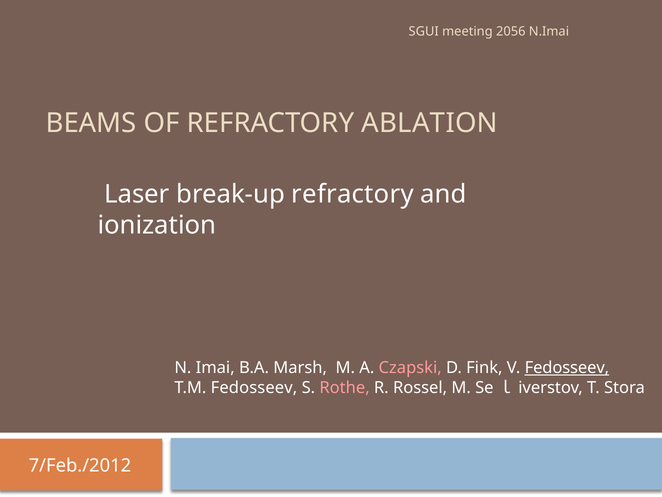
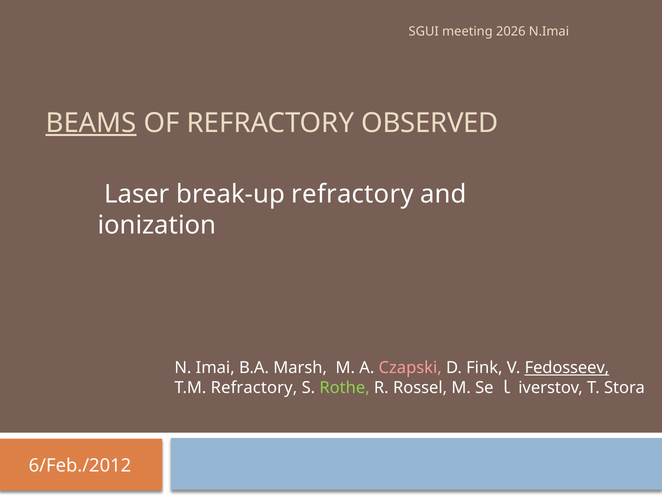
2056: 2056 -> 2026
BEAMS underline: none -> present
ABLATION: ABLATION -> OBSERVED
T.M Fedosseev: Fedosseev -> Refractory
Rothe colour: pink -> light green
7/Feb./2012: 7/Feb./2012 -> 6/Feb./2012
